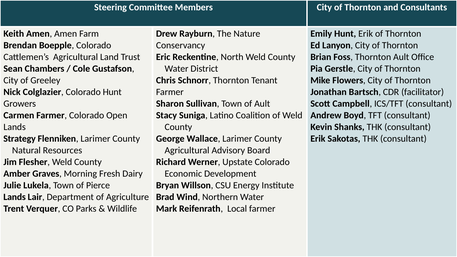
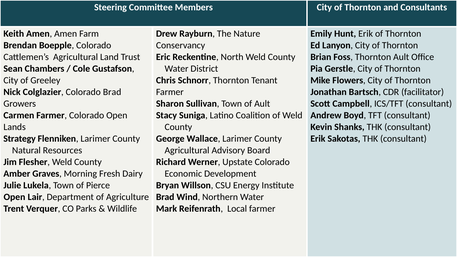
Colorado Hunt: Hunt -> Brad
Lands at (15, 197): Lands -> Open
